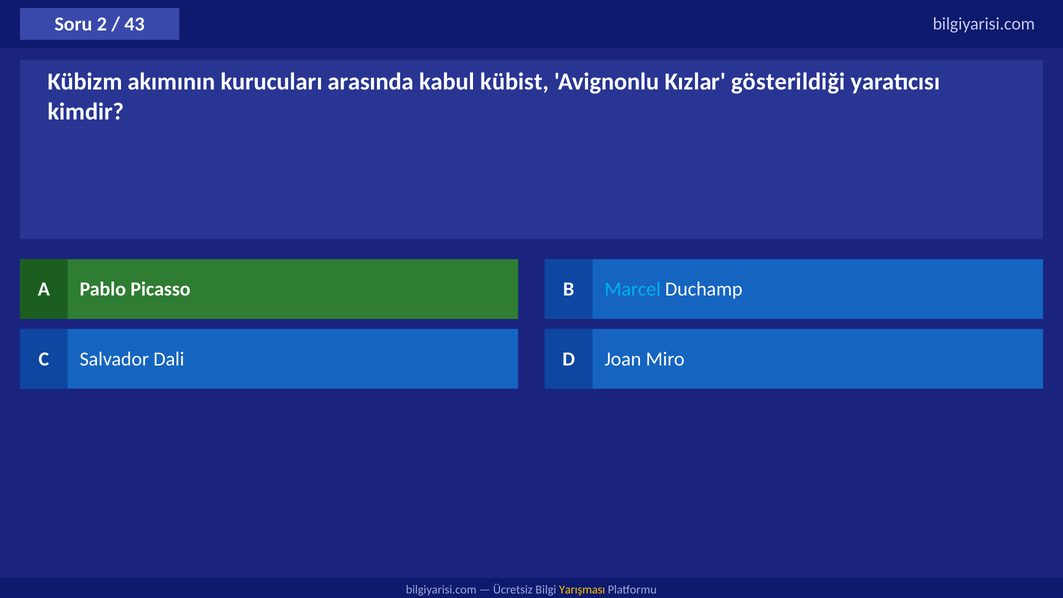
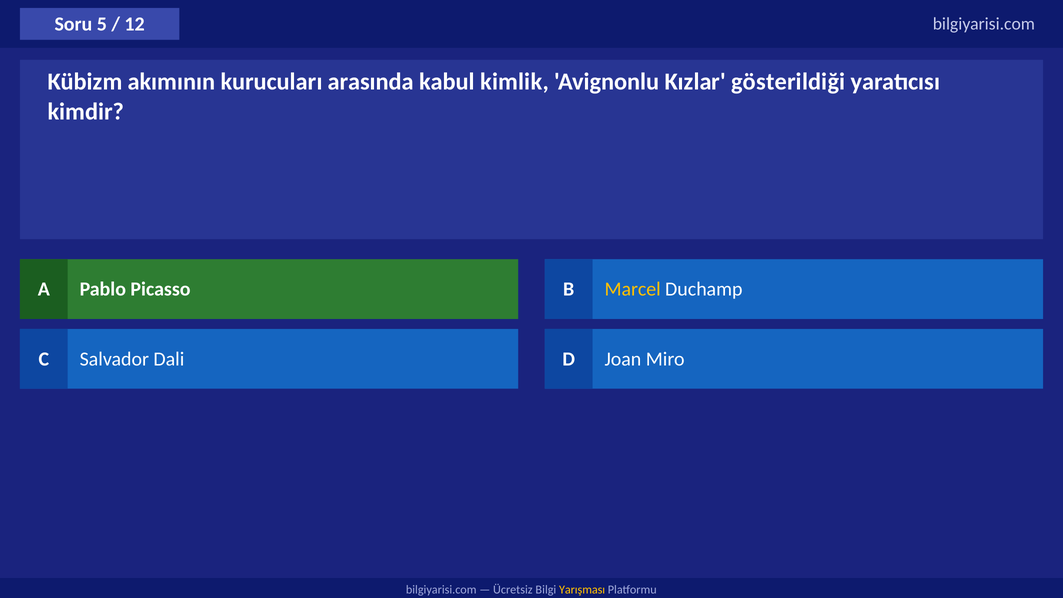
2: 2 -> 5
43: 43 -> 12
kübist: kübist -> kimlik
Marcel colour: light blue -> yellow
